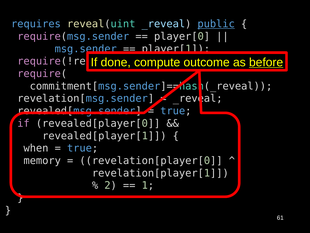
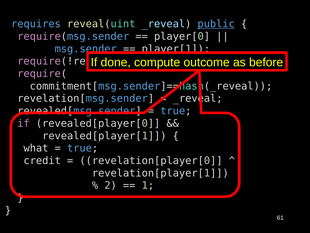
before underline: present -> none
when: when -> what
memory: memory -> credit
